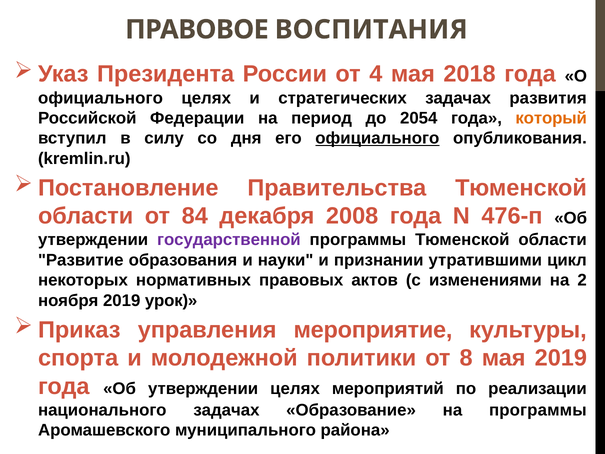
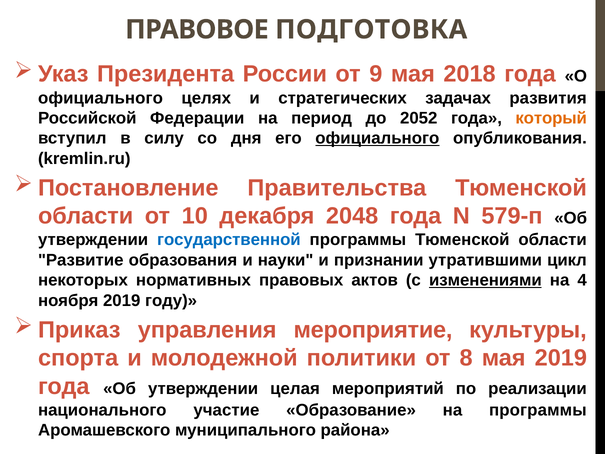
ВОСПИТАНИЯ: ВОСПИТАНИЯ -> ПОДГОТОВКА
4: 4 -> 9
2054: 2054 -> 2052
84: 84 -> 10
2008: 2008 -> 2048
476-п: 476-п -> 579-п
государственной colour: purple -> blue
изменениями underline: none -> present
2: 2 -> 4
урок: урок -> году
утверждении целях: целях -> целая
национального задачах: задачах -> участие
